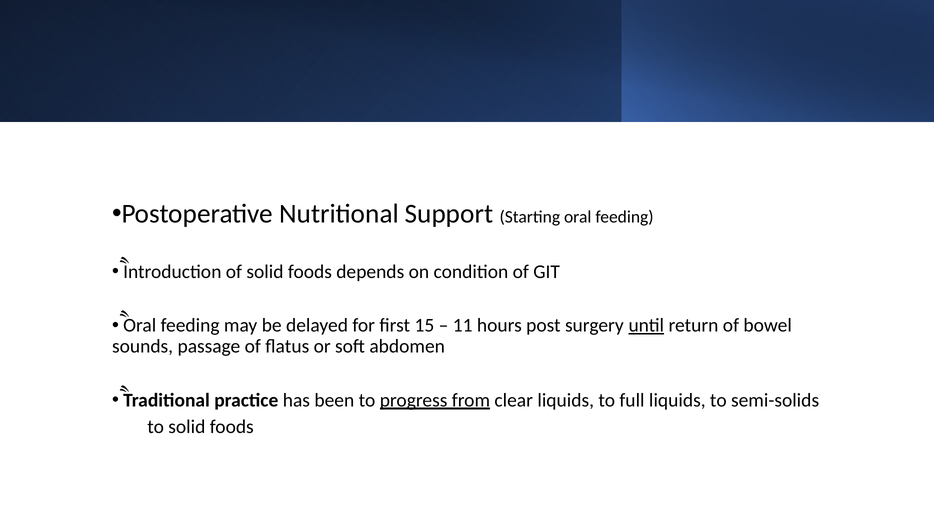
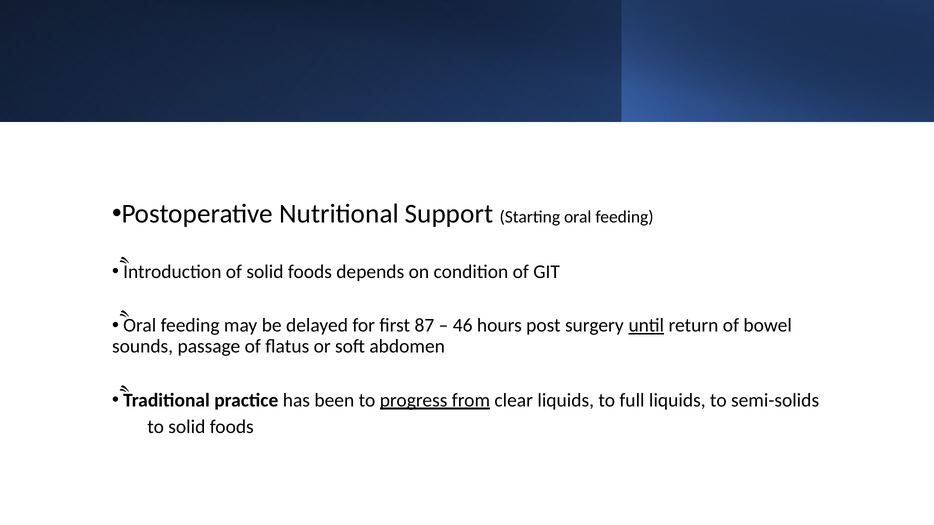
15: 15 -> 87
11: 11 -> 46
